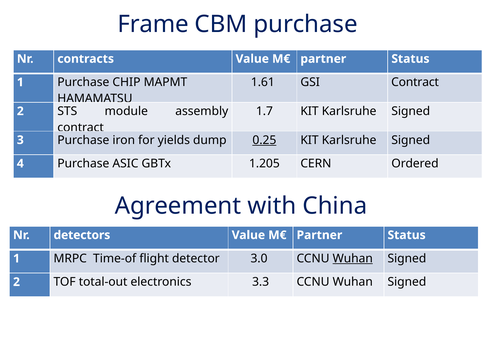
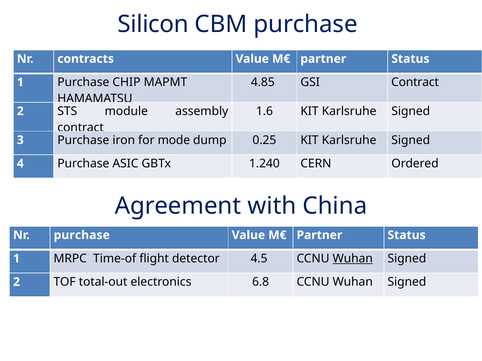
Frame: Frame -> Silicon
1.61: 1.61 -> 4.85
1.7: 1.7 -> 1.6
yields: yields -> mode
0.25 underline: present -> none
1.205: 1.205 -> 1.240
Nr detectors: detectors -> purchase
3.0: 3.0 -> 4.5
3.3: 3.3 -> 6.8
